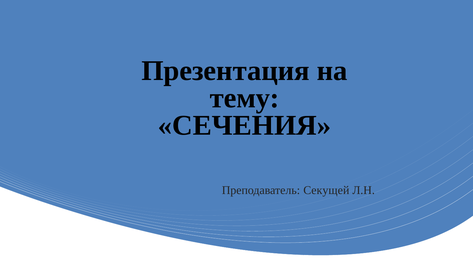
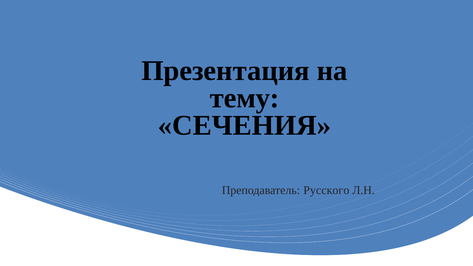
Секущей: Секущей -> Русского
